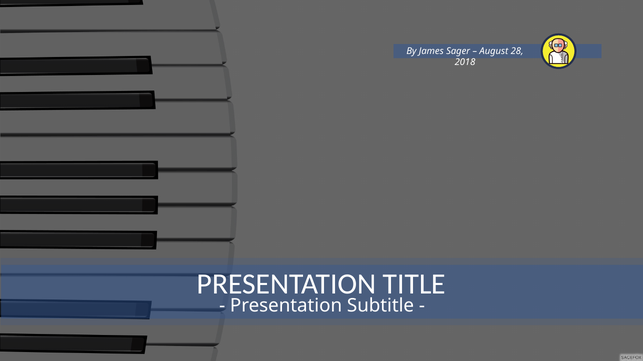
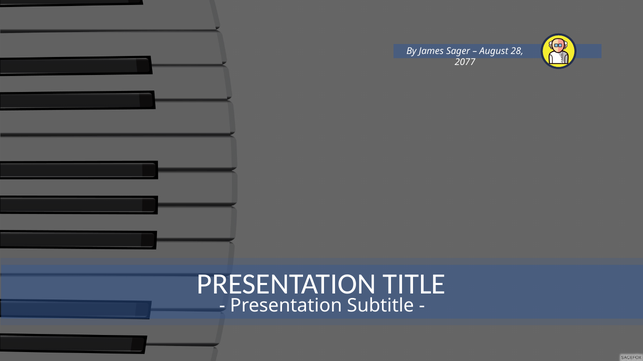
2018: 2018 -> 2077
